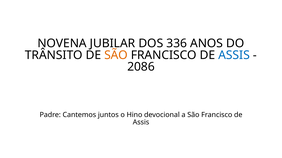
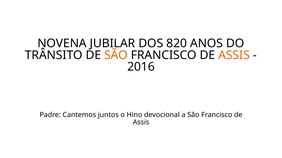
336: 336 -> 820
ASSIS at (234, 55) colour: blue -> orange
2086: 2086 -> 2016
